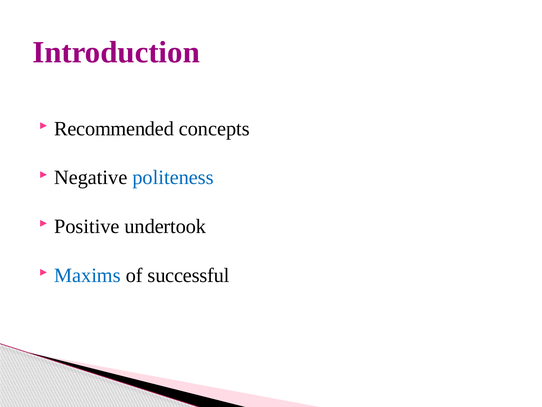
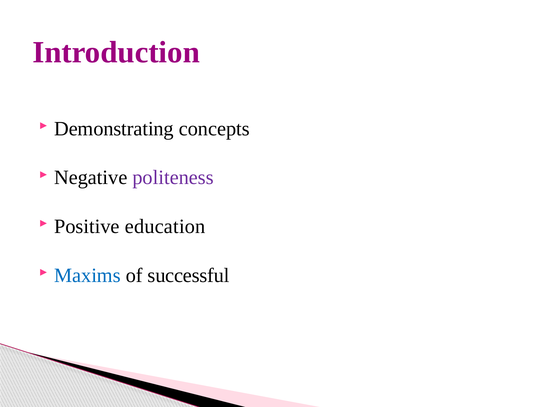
Recommended: Recommended -> Demonstrating
politeness colour: blue -> purple
undertook: undertook -> education
